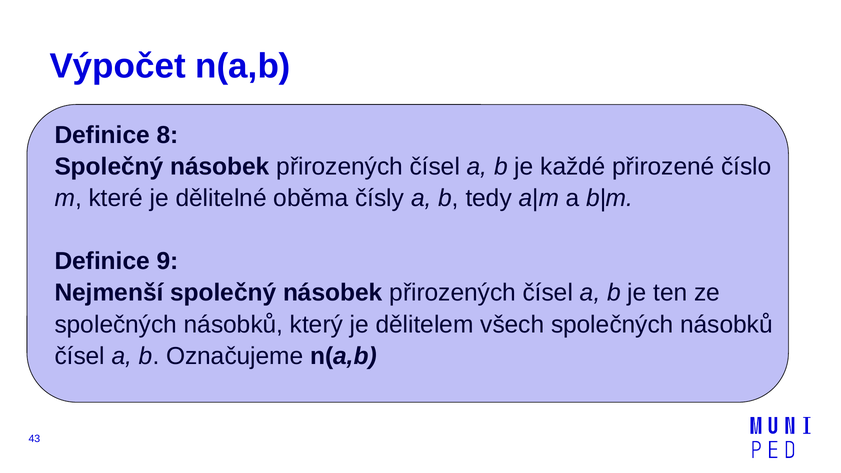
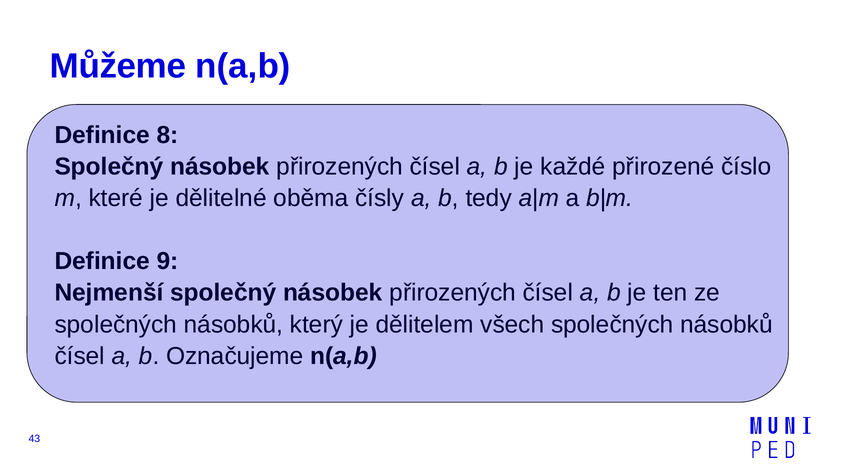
Výpočet: Výpočet -> Můžeme
